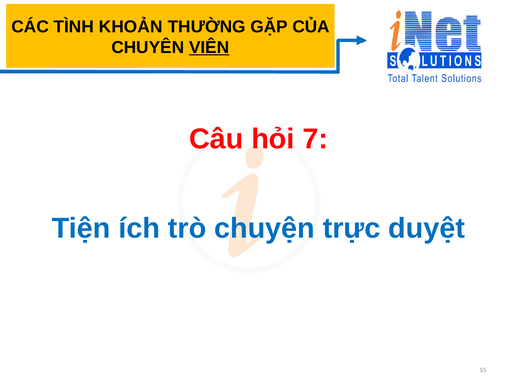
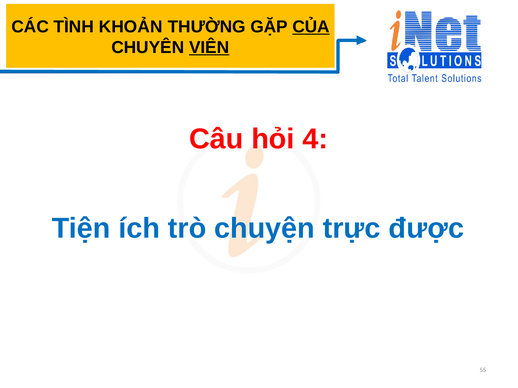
CỦA underline: none -> present
7: 7 -> 4
duyệt: duyệt -> được
